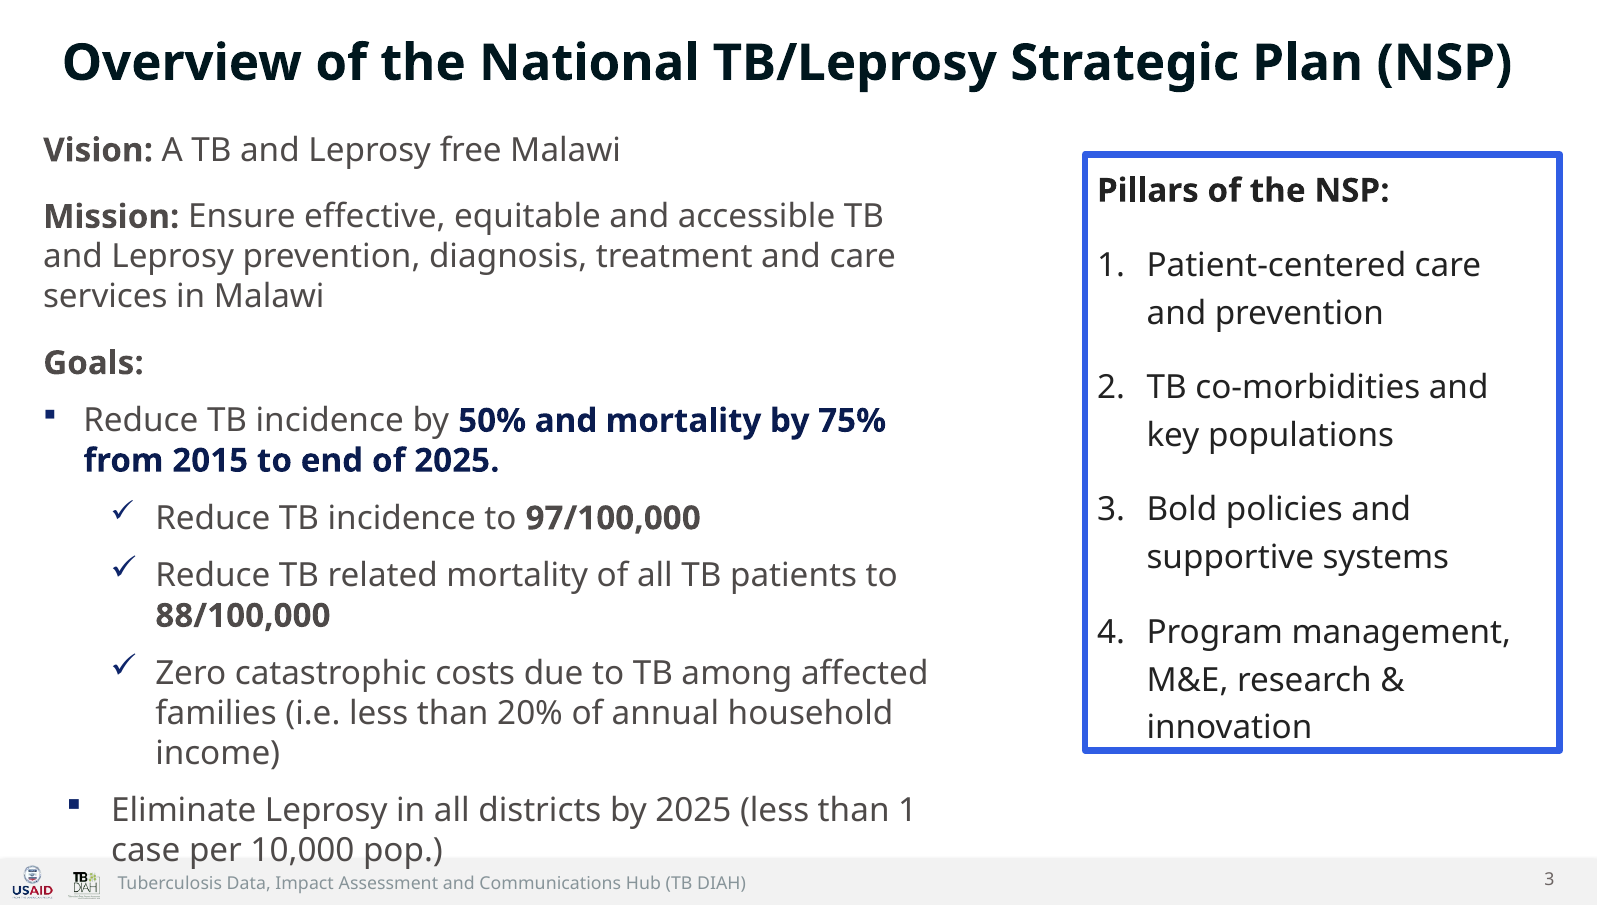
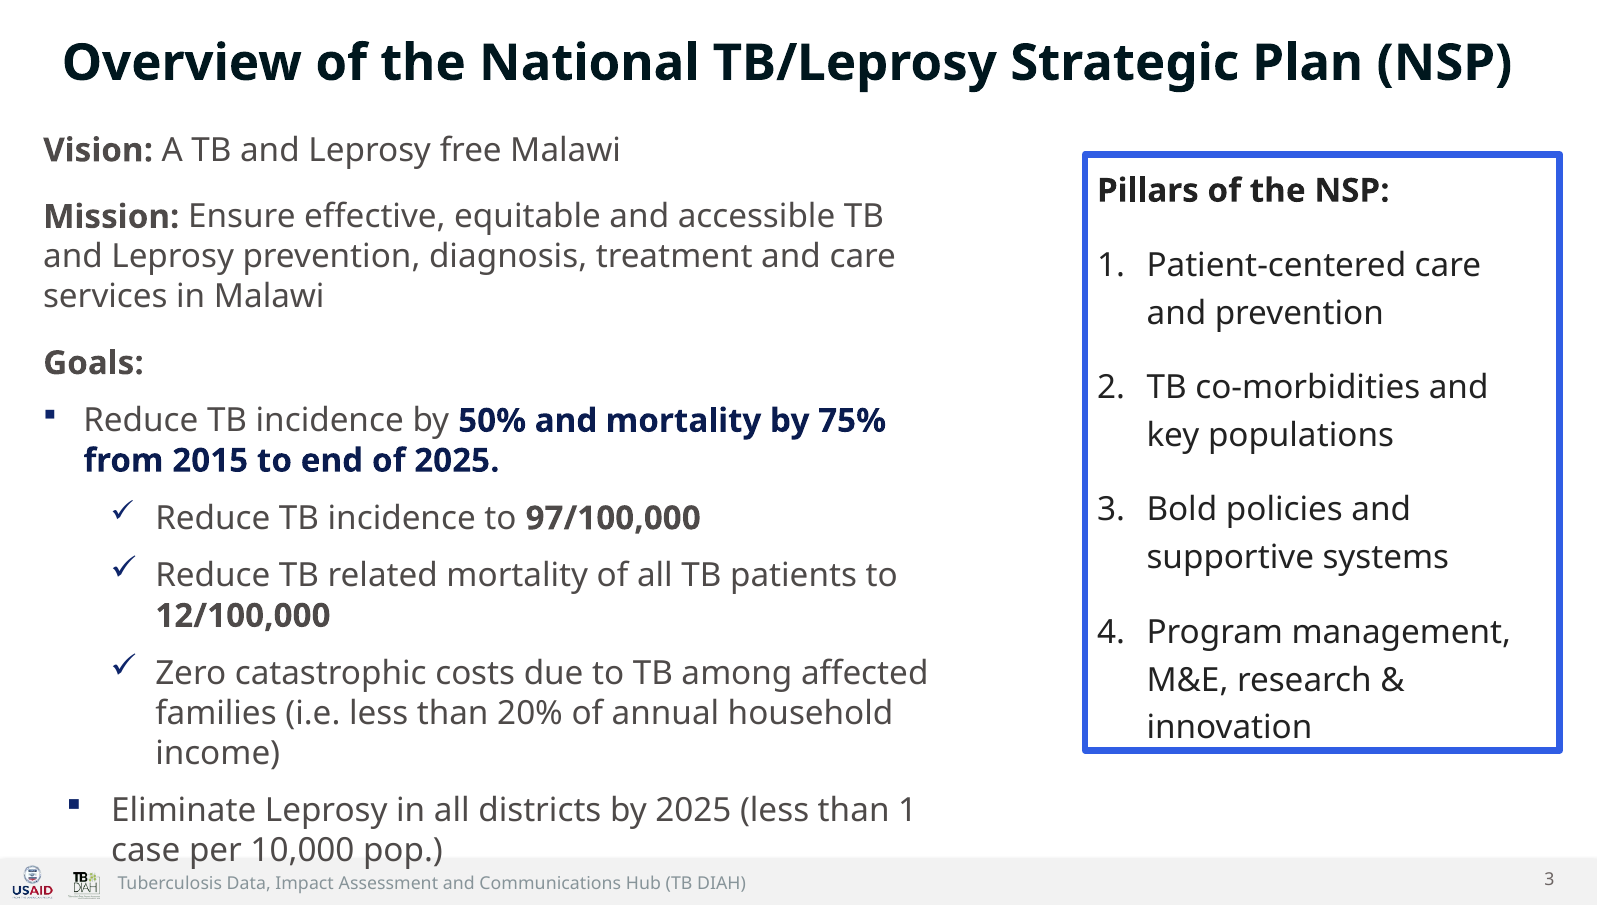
88/100,000: 88/100,000 -> 12/100,000
